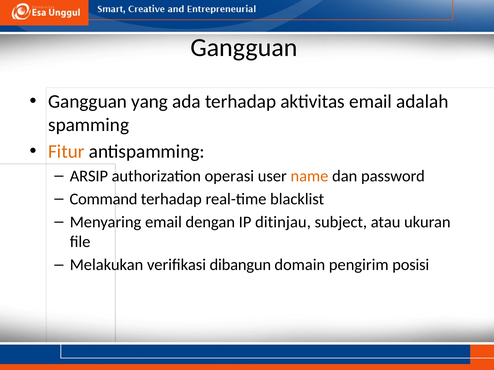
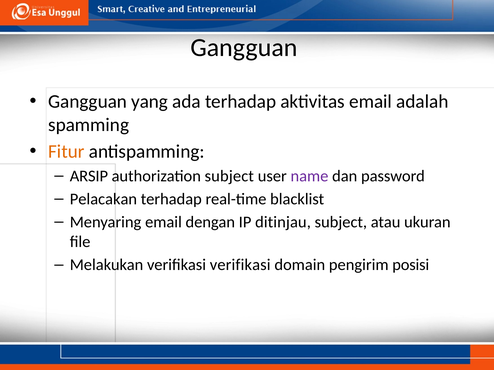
authorization operasi: operasi -> subject
name colour: orange -> purple
Command: Command -> Pelacakan
verifikasi dibangun: dibangun -> verifikasi
